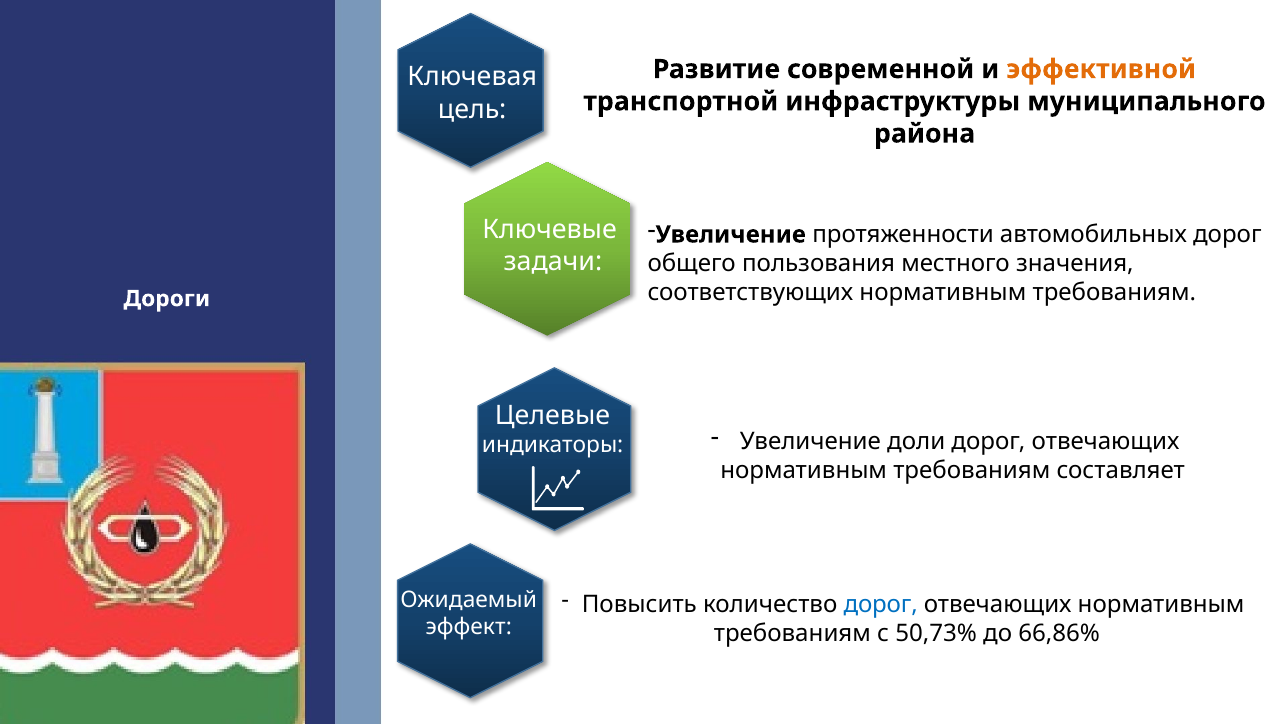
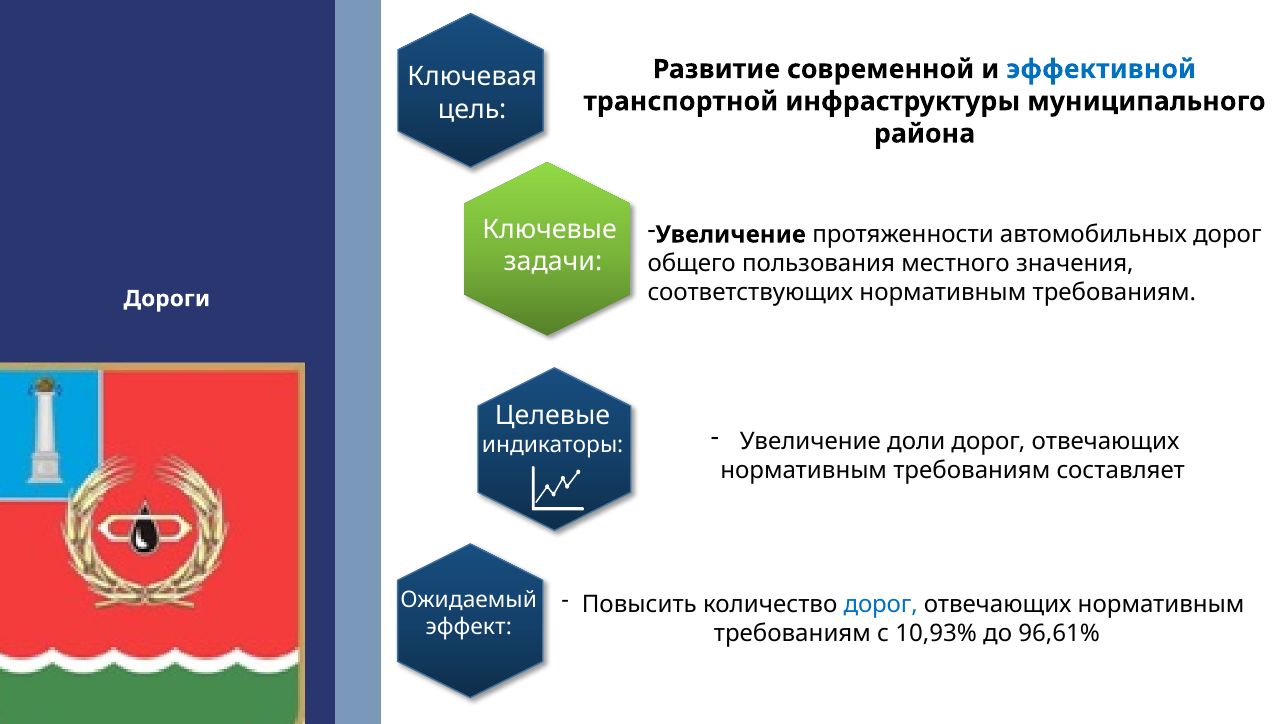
эффективной colour: orange -> blue
50,73%: 50,73% -> 10,93%
66,86%: 66,86% -> 96,61%
